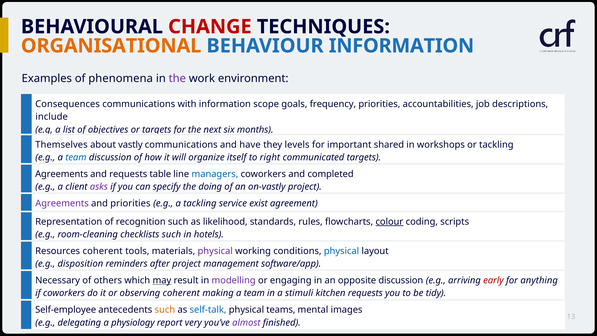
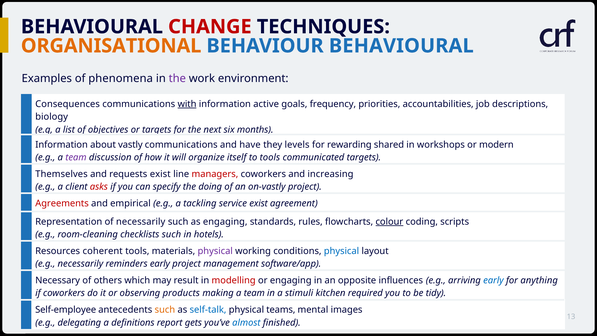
BEHAVIOUR INFORMATION: INFORMATION -> BEHAVIOURAL
with underline: none -> present
scope: scope -> active
include: include -> biology
Themselves at (61, 145): Themselves -> Information
important: important -> rewarding
or tackling: tackling -> modern
team at (76, 157) colour: blue -> purple
to right: right -> tools
Agreements at (62, 174): Agreements -> Themselves
requests table: table -> exist
managers colour: blue -> red
completed: completed -> increasing
asks colour: purple -> red
Agreements at (62, 203) colour: purple -> red
and priorities: priorities -> empirical
of recognition: recognition -> necessarily
as likelihood: likelihood -> engaging
e.g disposition: disposition -> necessarily
reminders after: after -> early
may underline: present -> none
modelling colour: purple -> red
opposite discussion: discussion -> influences
early at (493, 280) colour: red -> blue
observing coherent: coherent -> products
kitchen requests: requests -> required
physiology: physiology -> definitions
very: very -> gets
almost colour: purple -> blue
